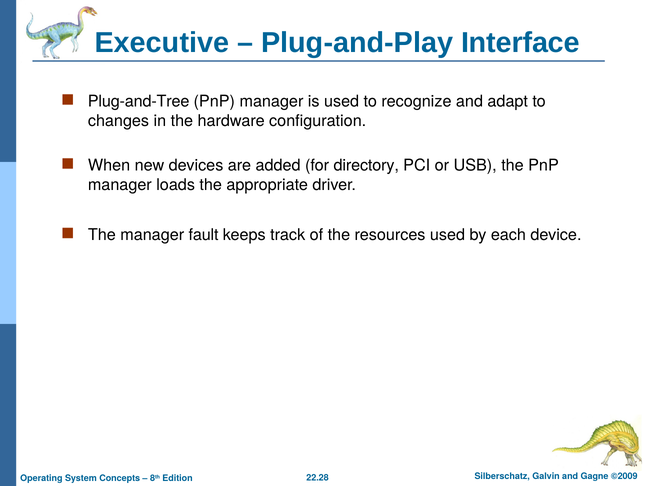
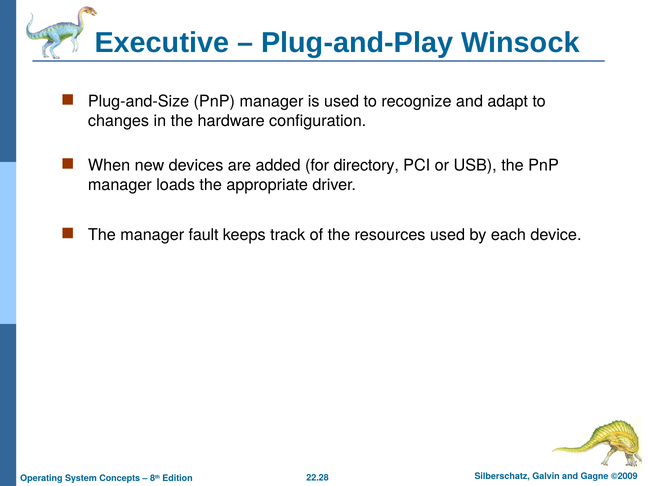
Interface: Interface -> Winsock
Plug-and-Tree: Plug-and-Tree -> Plug-and-Size
